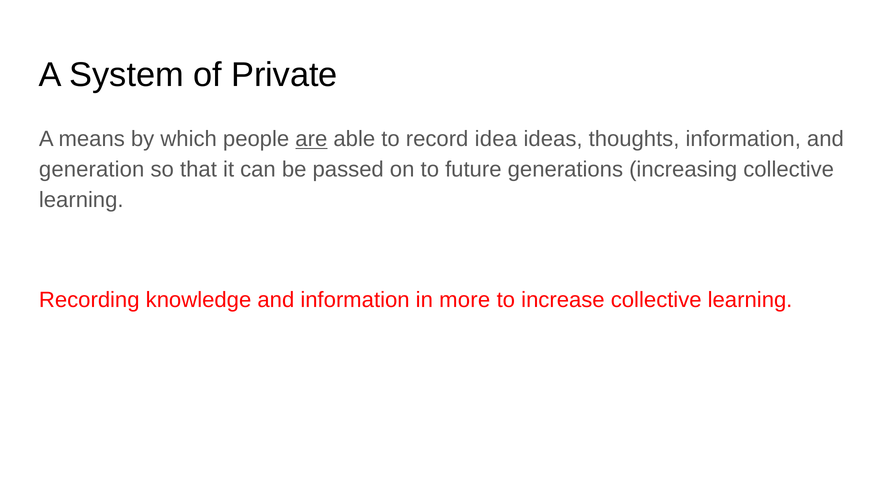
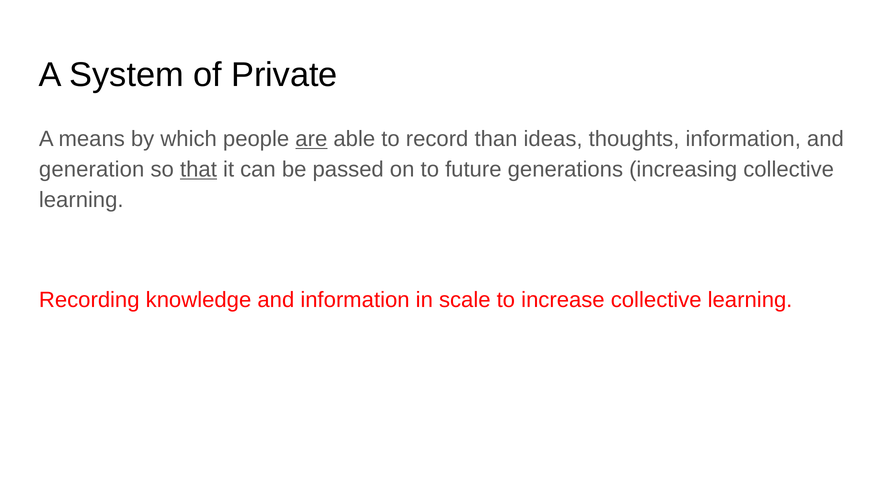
idea: idea -> than
that underline: none -> present
more: more -> scale
